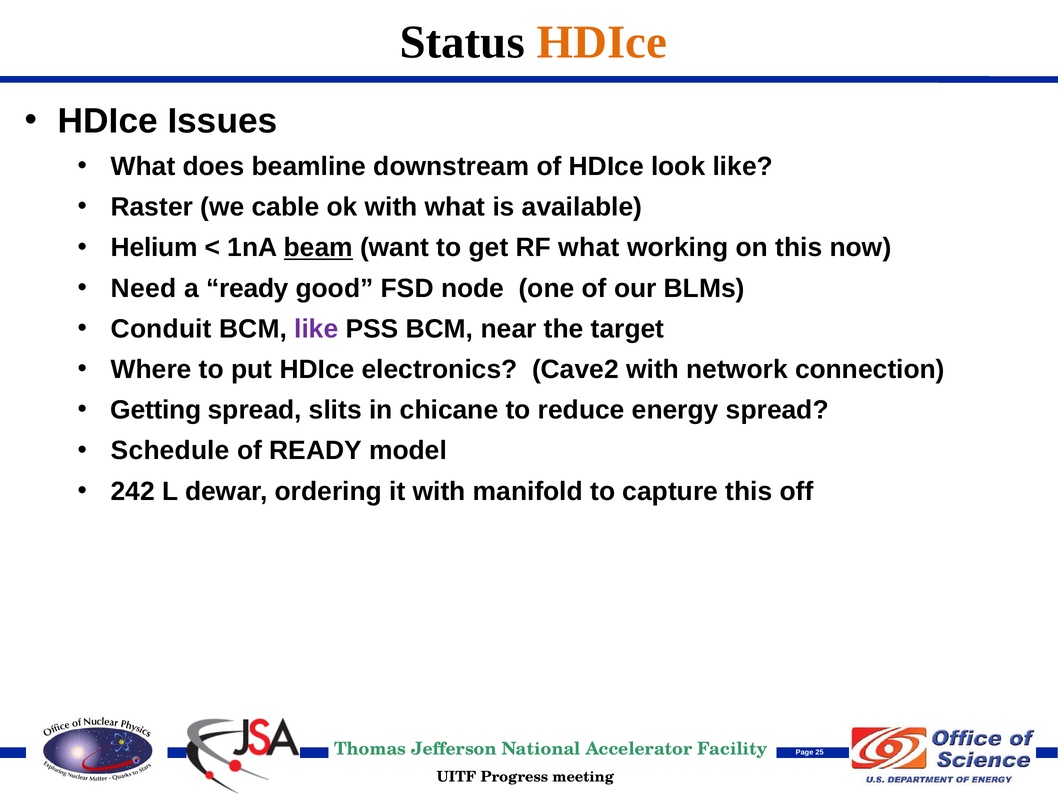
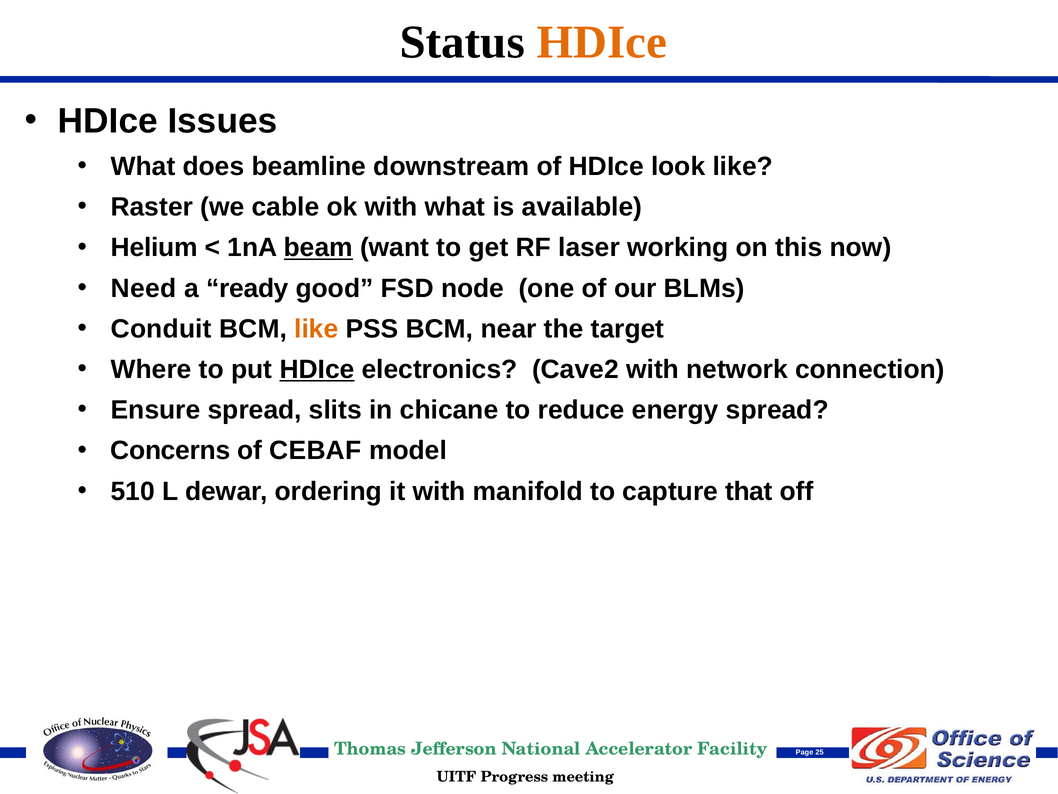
RF what: what -> laser
like at (316, 329) colour: purple -> orange
HDIce at (317, 369) underline: none -> present
Getting: Getting -> Ensure
Schedule: Schedule -> Concerns
of READY: READY -> CEBAF
242: 242 -> 510
capture this: this -> that
